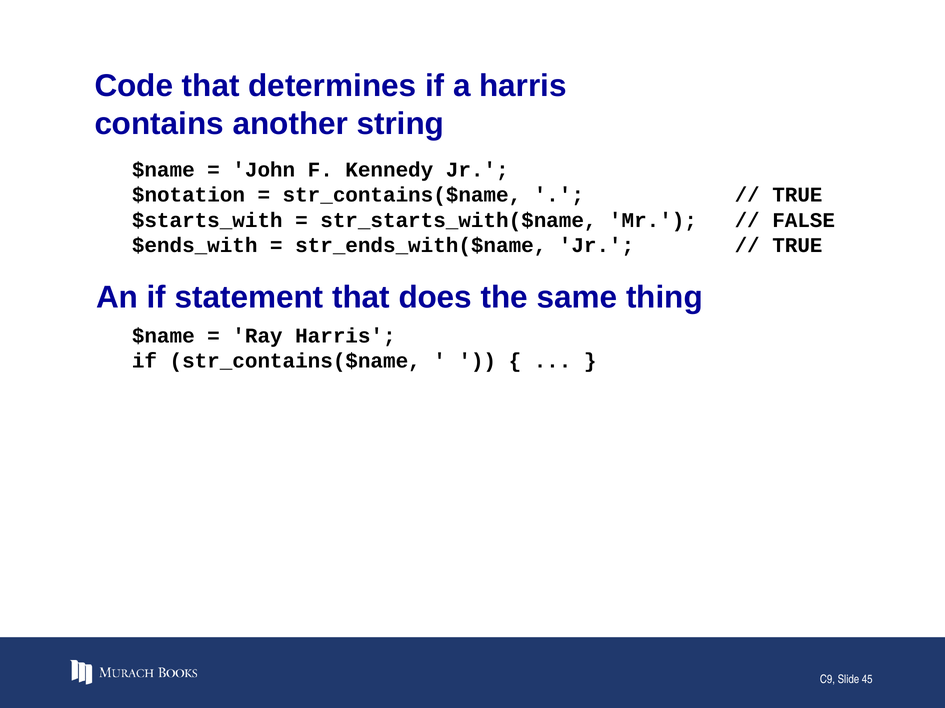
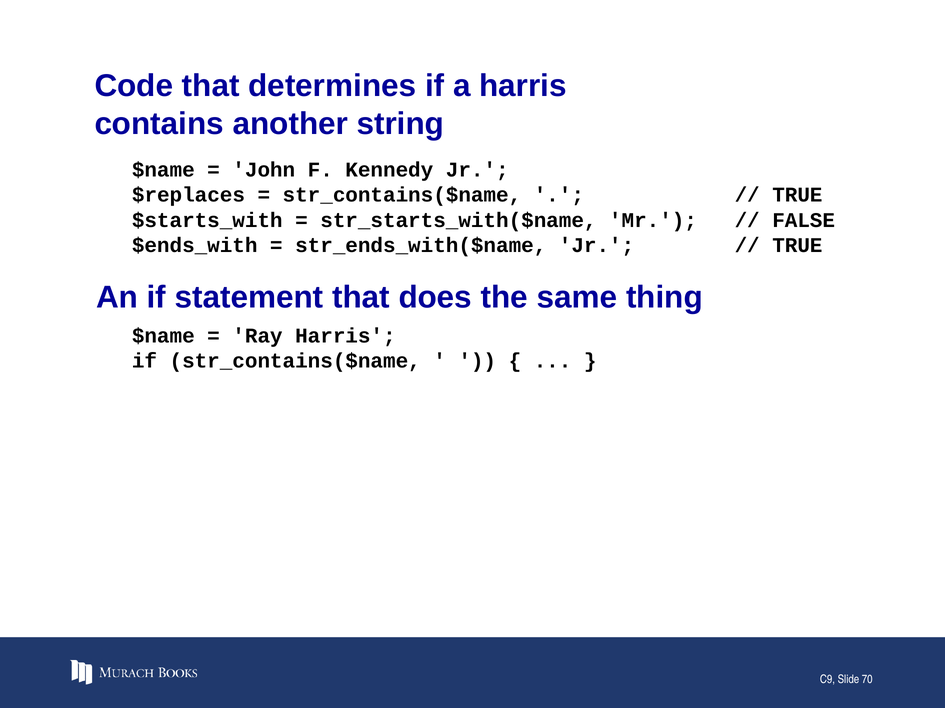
$notation: $notation -> $replaces
45: 45 -> 70
